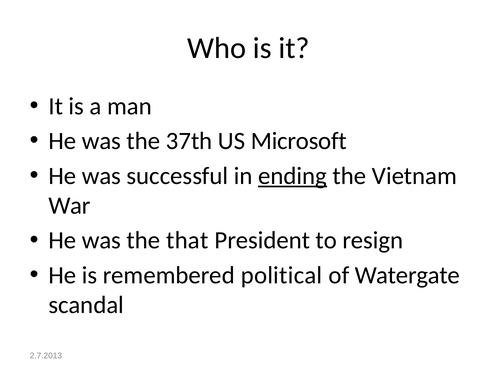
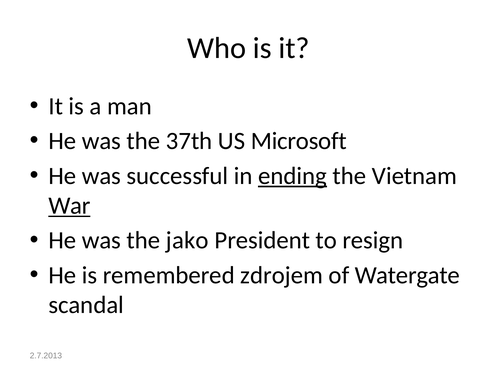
War underline: none -> present
that: that -> jako
political: political -> zdrojem
